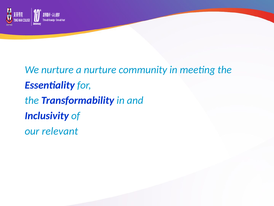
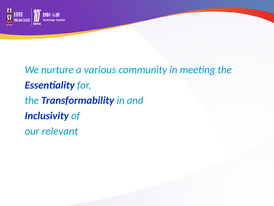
a nurture: nurture -> various
